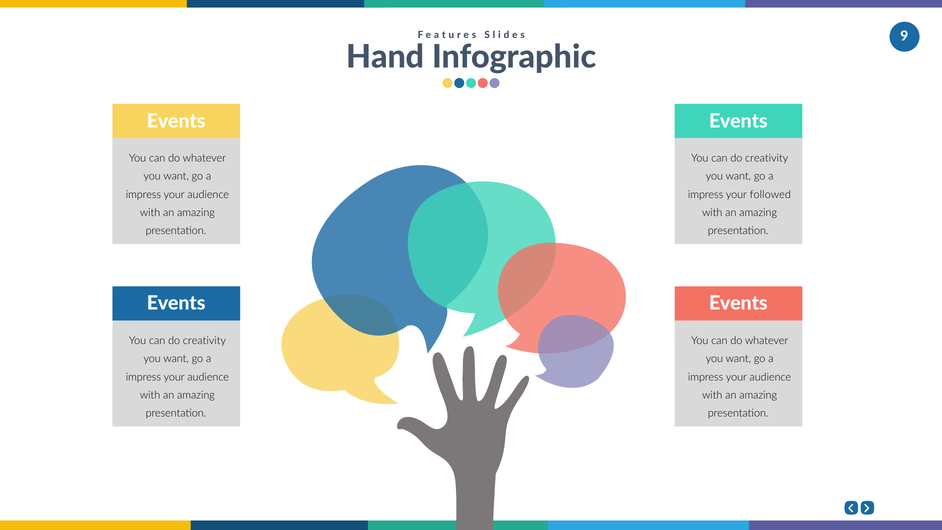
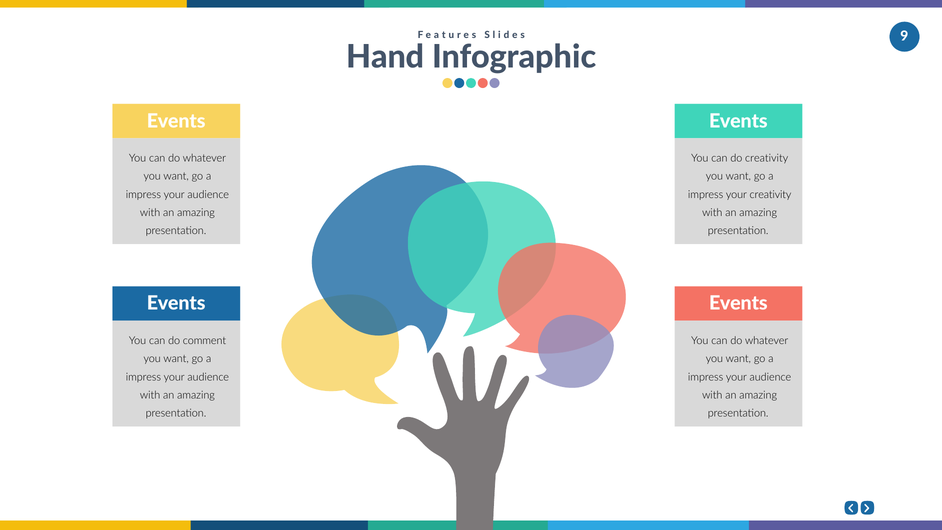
your followed: followed -> creativity
creativity at (204, 341): creativity -> comment
